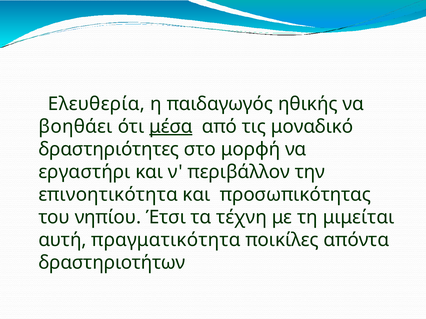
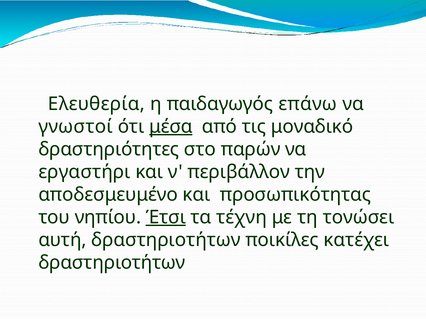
ηθικής: ηθικής -> επάνω
βοηθάει: βοηθάει -> γνωστοί
μορφή: μορφή -> παρών
επινοητικότητα: επινοητικότητα -> αποδεσμευμένο
Έτσι underline: none -> present
μιμείται: μιμείται -> τονώσει
αυτή πραγματικότητα: πραγματικότητα -> δραστηριοτήτων
απόντα: απόντα -> κατέχει
